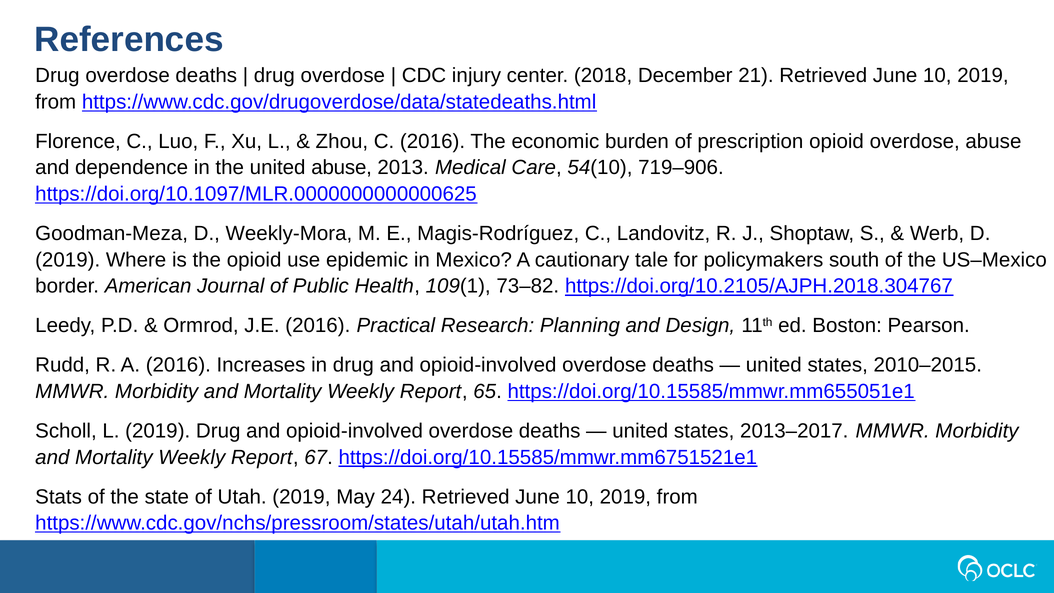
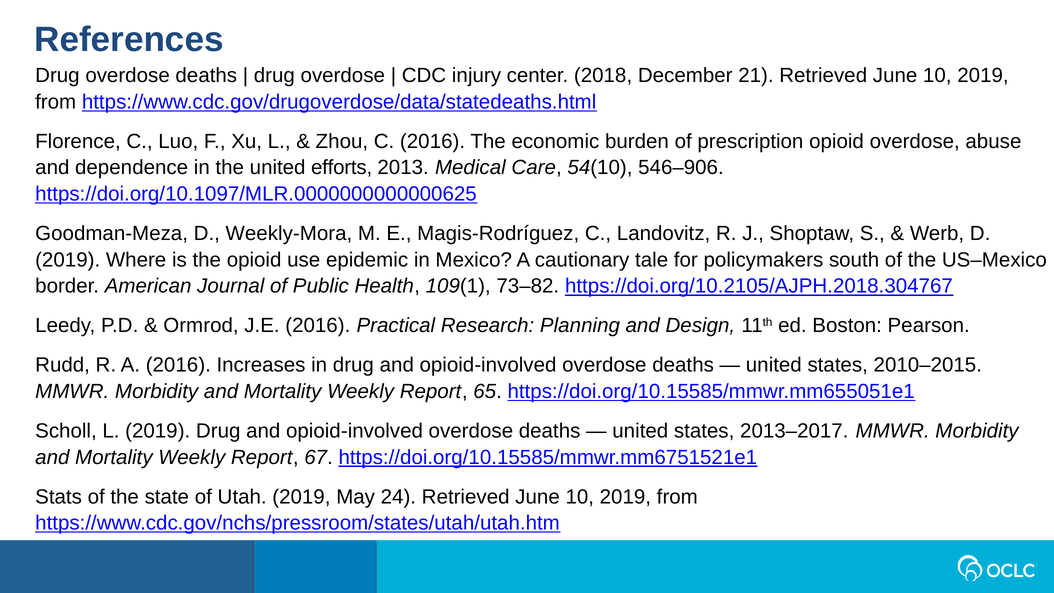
united abuse: abuse -> efforts
719–906: 719–906 -> 546–906
